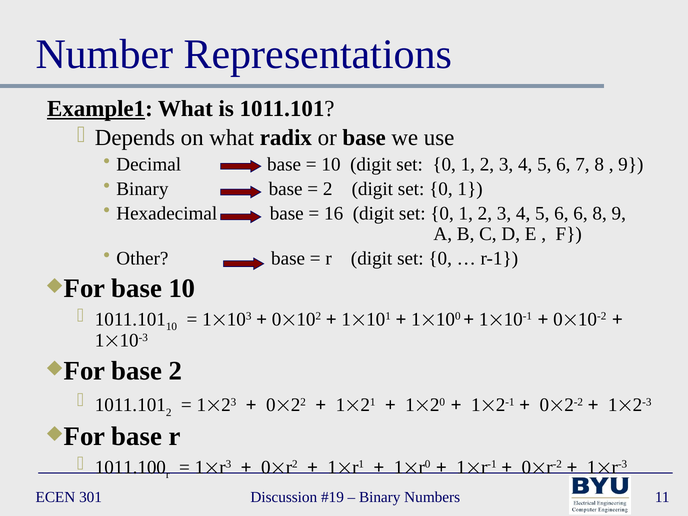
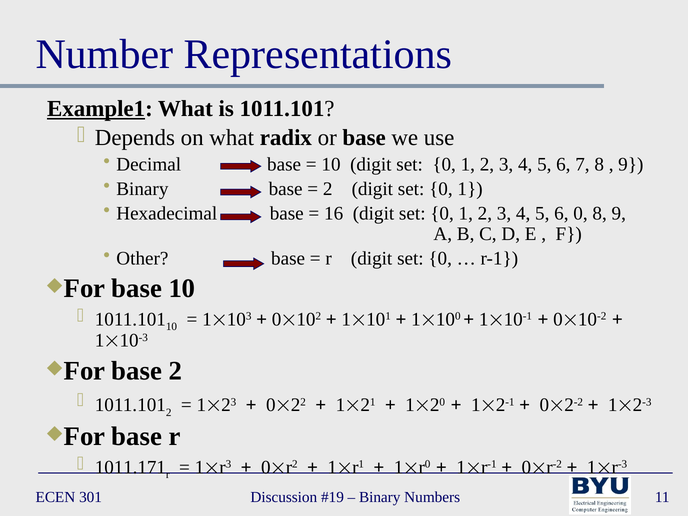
6 6: 6 -> 0
1011.100: 1011.100 -> 1011.171
